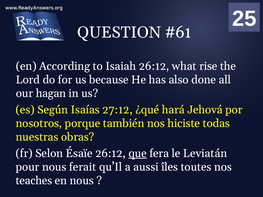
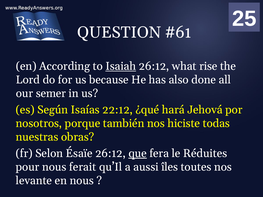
Isaiah underline: none -> present
hagan: hagan -> semer
27:12: 27:12 -> 22:12
Leviatán: Leviatán -> Réduites
teaches: teaches -> levante
